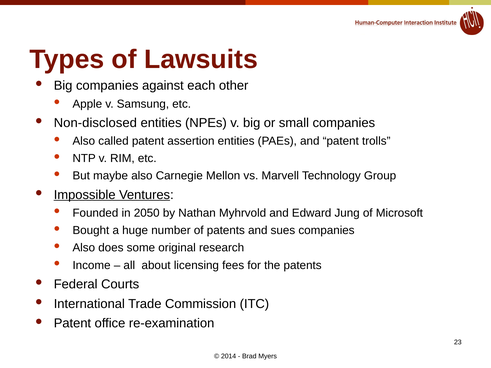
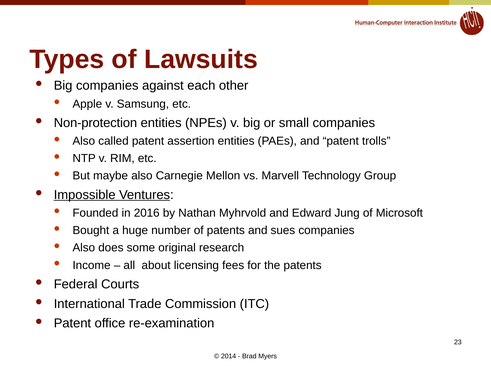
Non-disclosed: Non-disclosed -> Non-protection
2050: 2050 -> 2016
